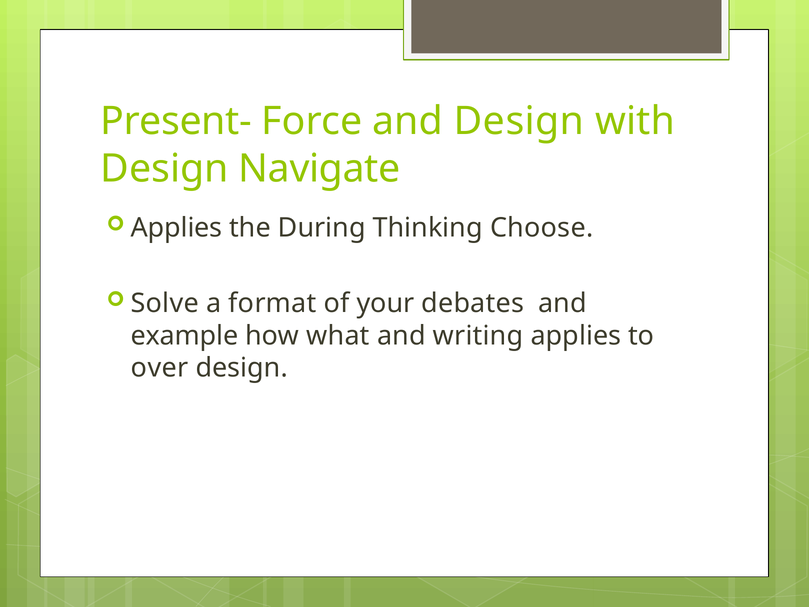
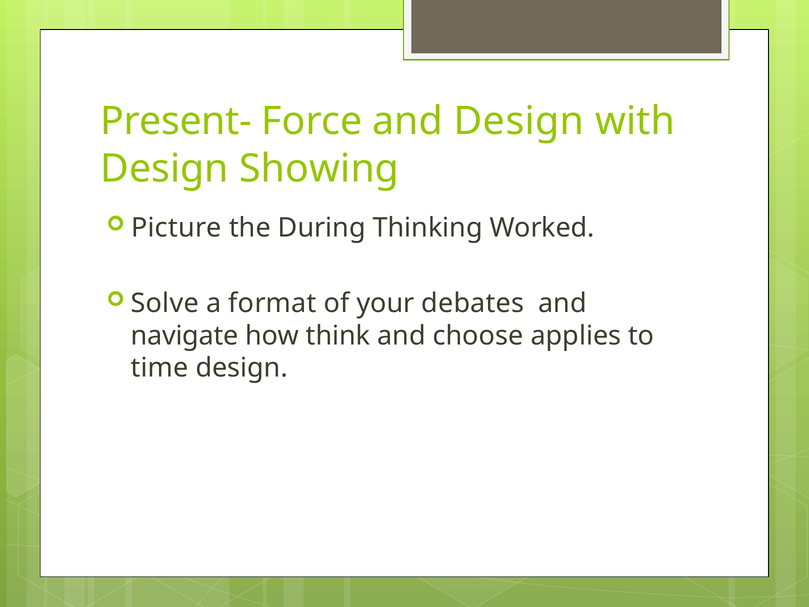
Navigate: Navigate -> Showing
Applies at (177, 228): Applies -> Picture
Choose: Choose -> Worked
example: example -> navigate
what: what -> think
writing: writing -> choose
over: over -> time
